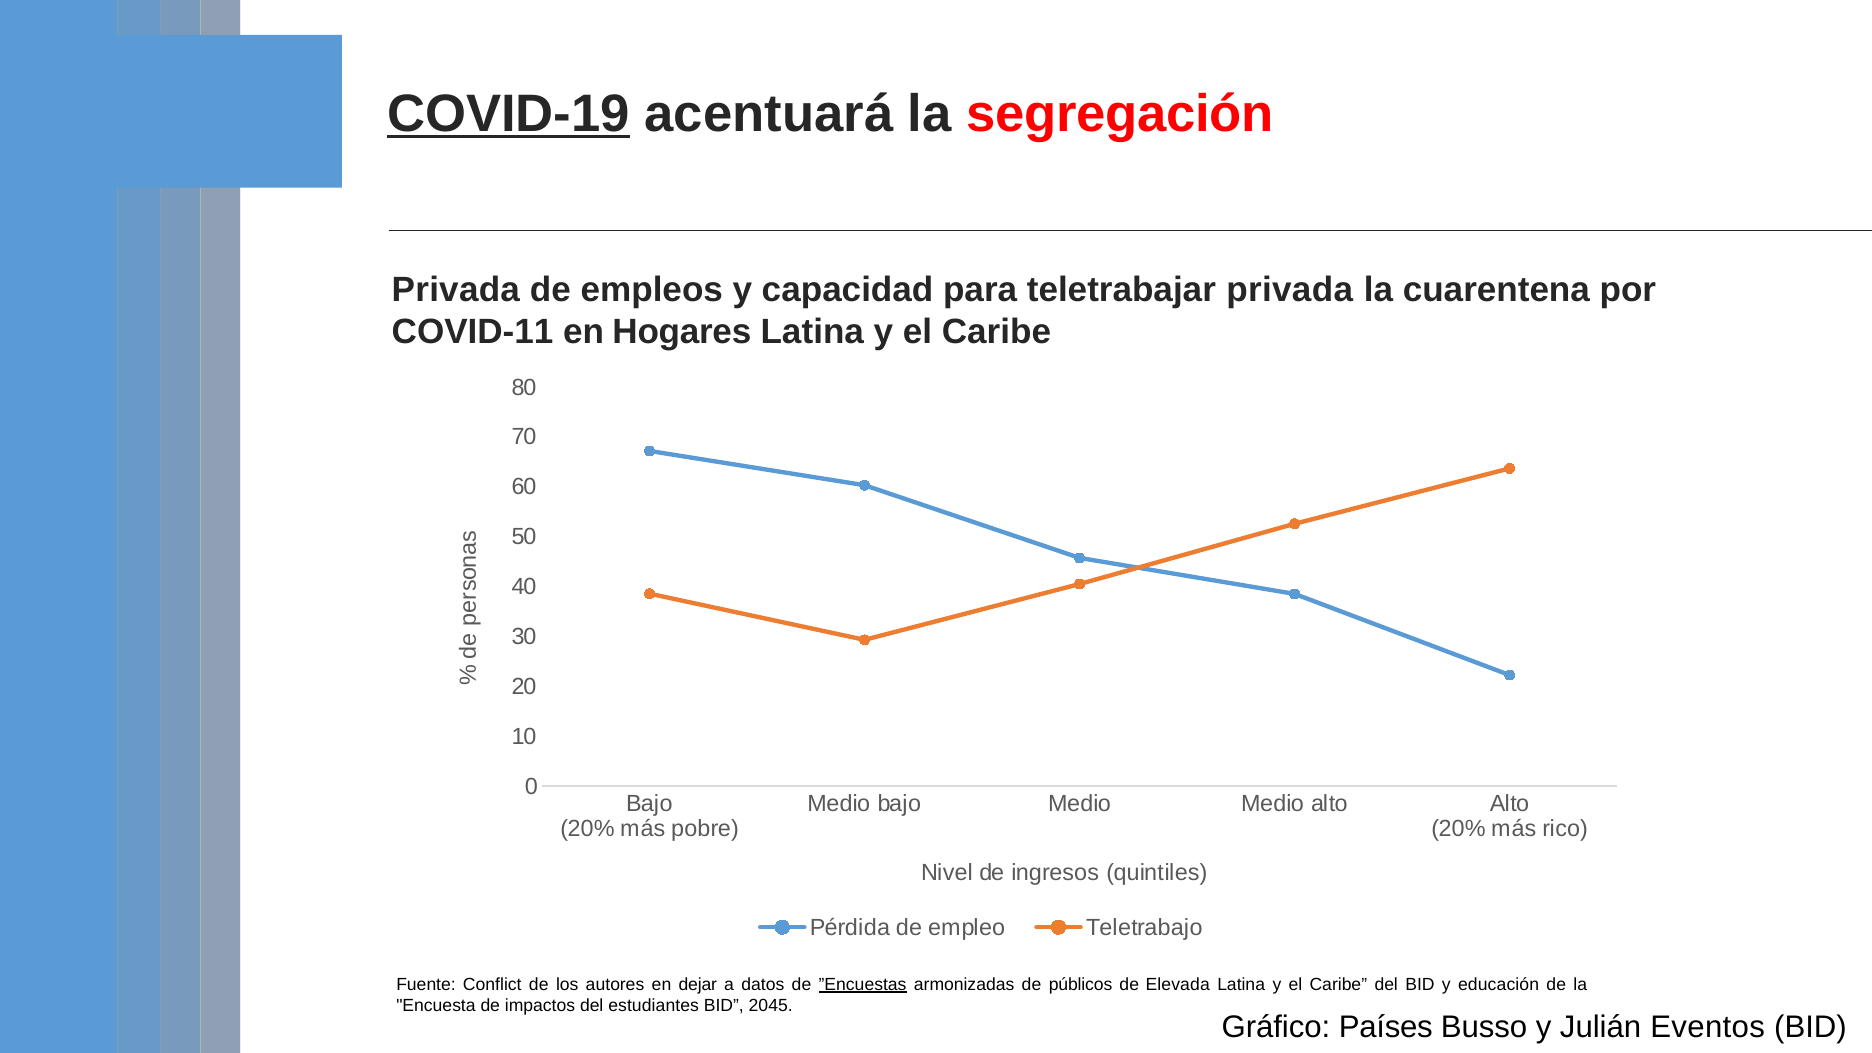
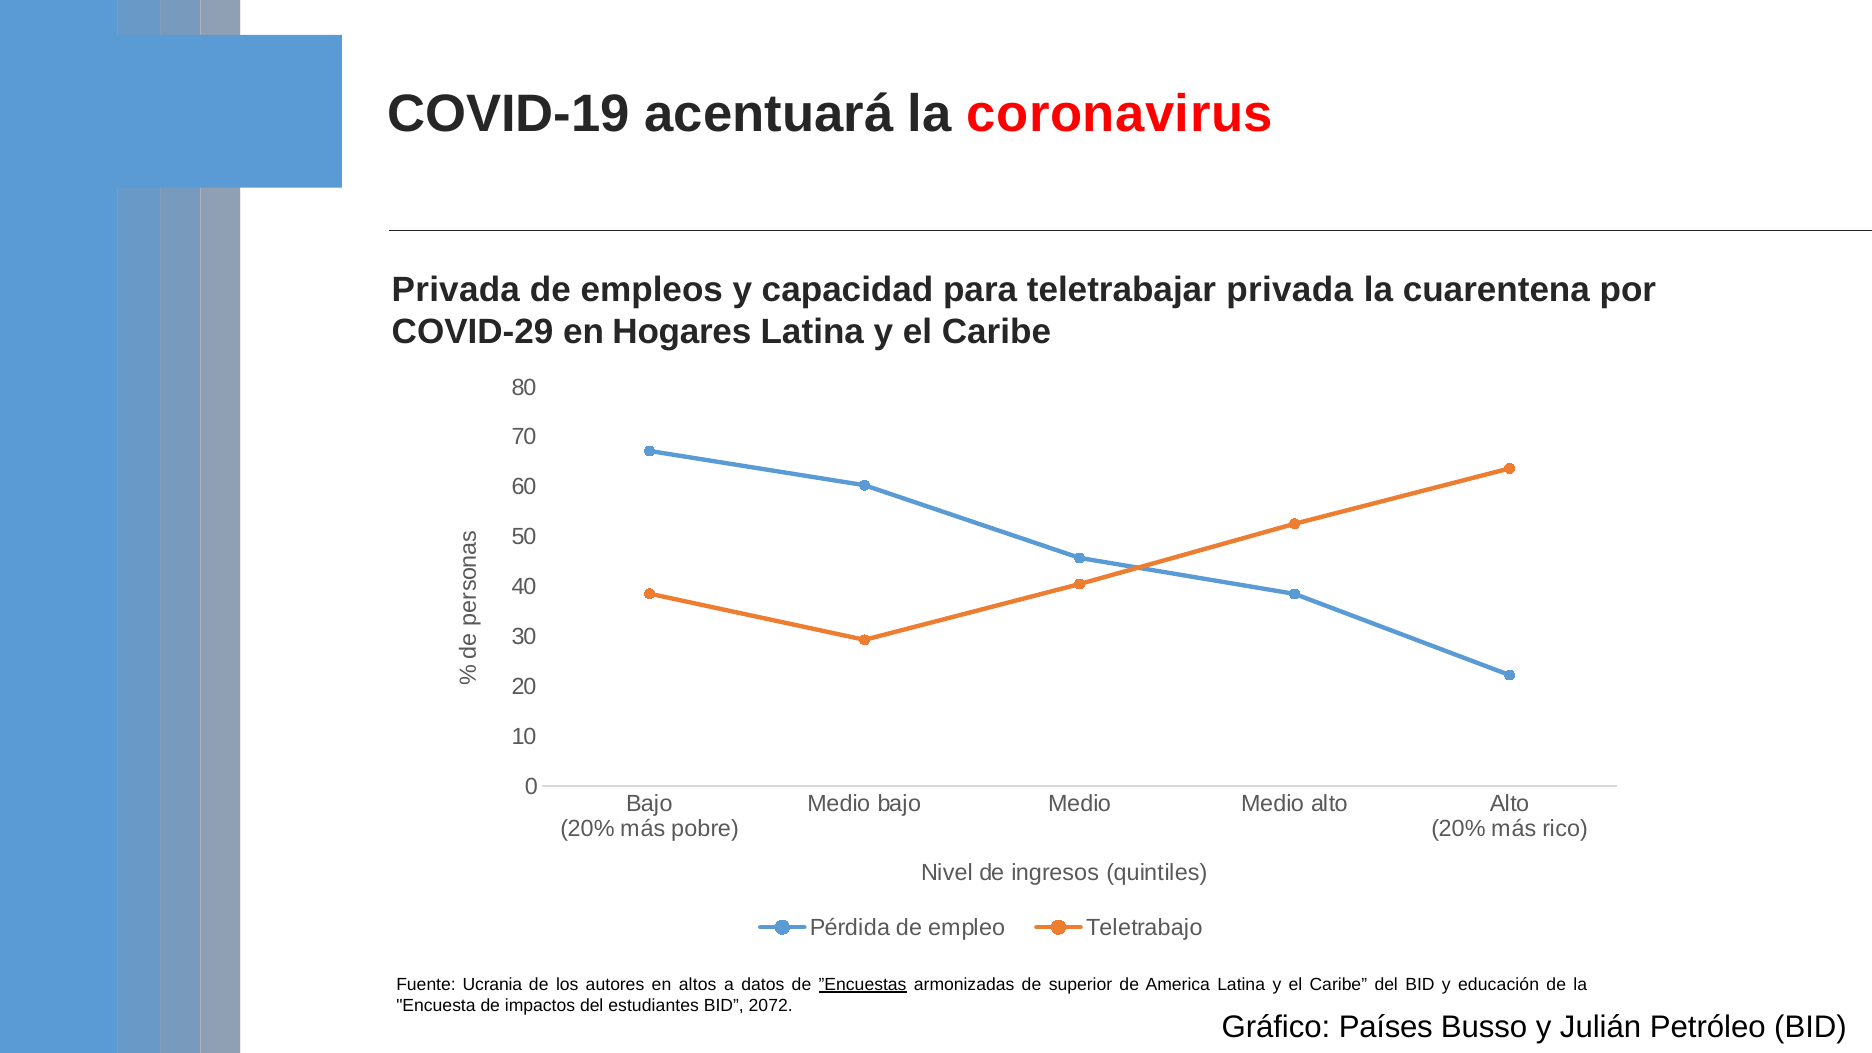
COVID-19 underline: present -> none
segregación: segregación -> coronavirus
COVID-11: COVID-11 -> COVID-29
Conflict: Conflict -> Ucrania
dejar: dejar -> altos
públicos: públicos -> superior
Elevada: Elevada -> America
2045: 2045 -> 2072
Eventos: Eventos -> Petróleo
